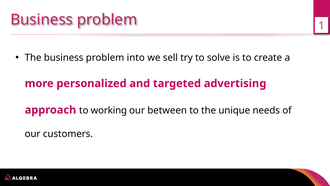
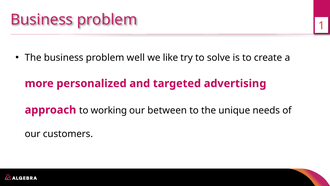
into: into -> well
sell: sell -> like
